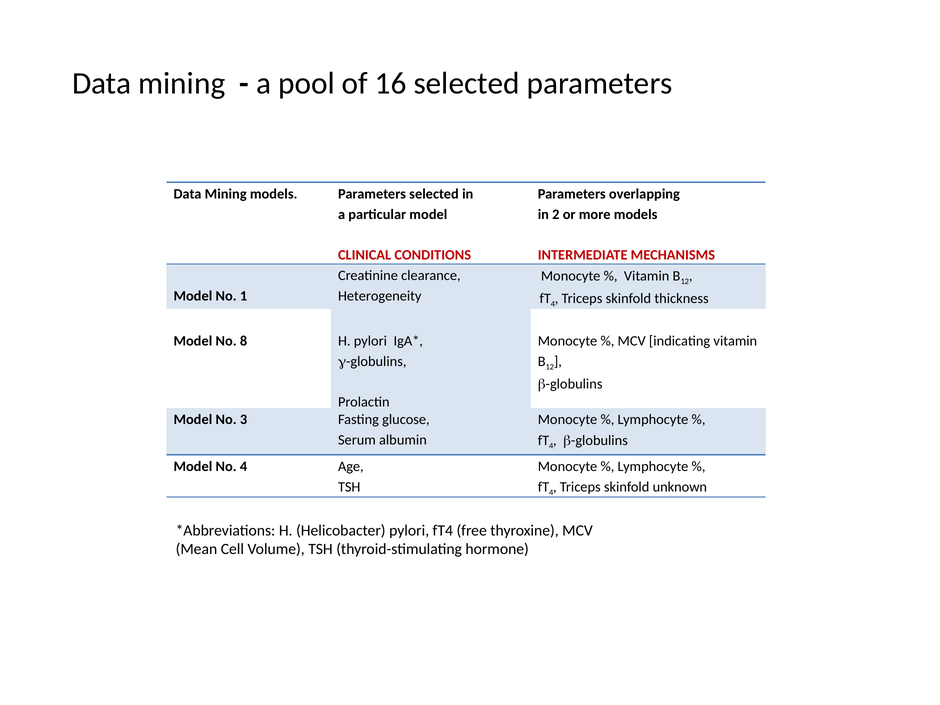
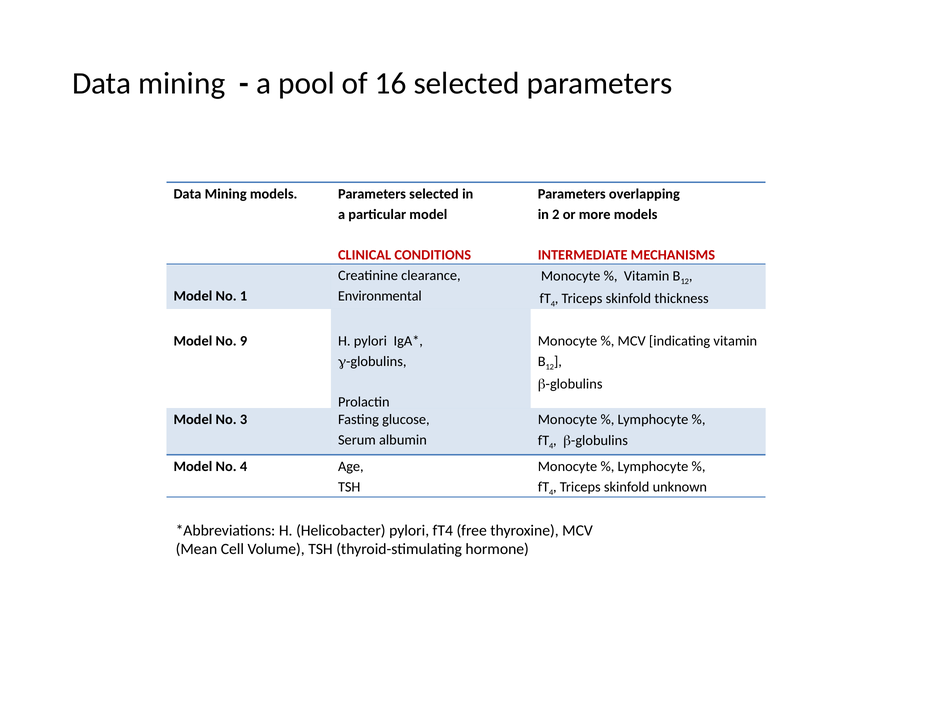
Heterogeneity: Heterogeneity -> Environmental
8: 8 -> 9
